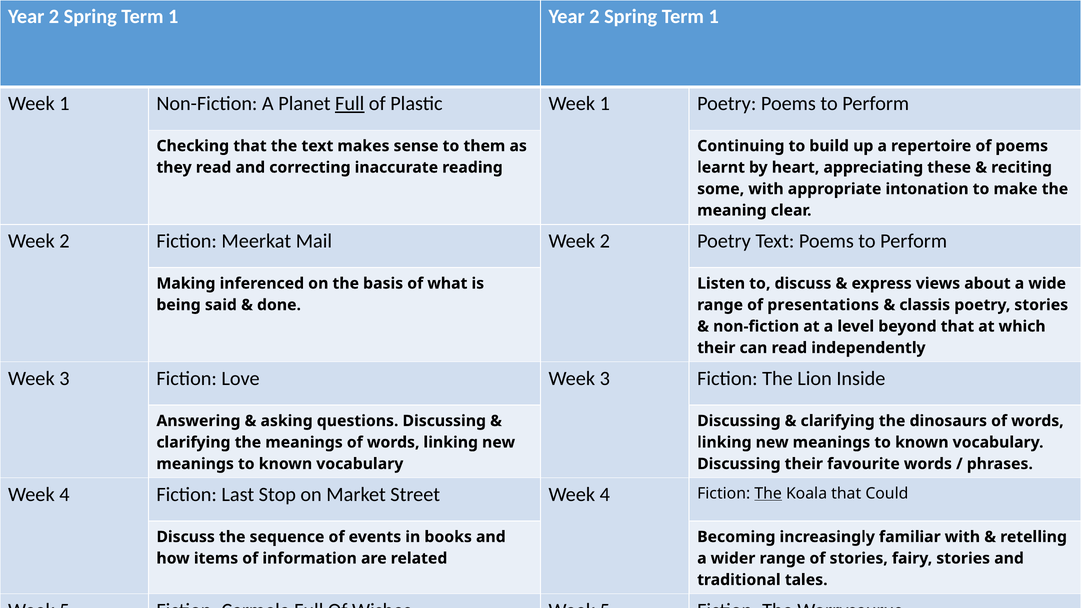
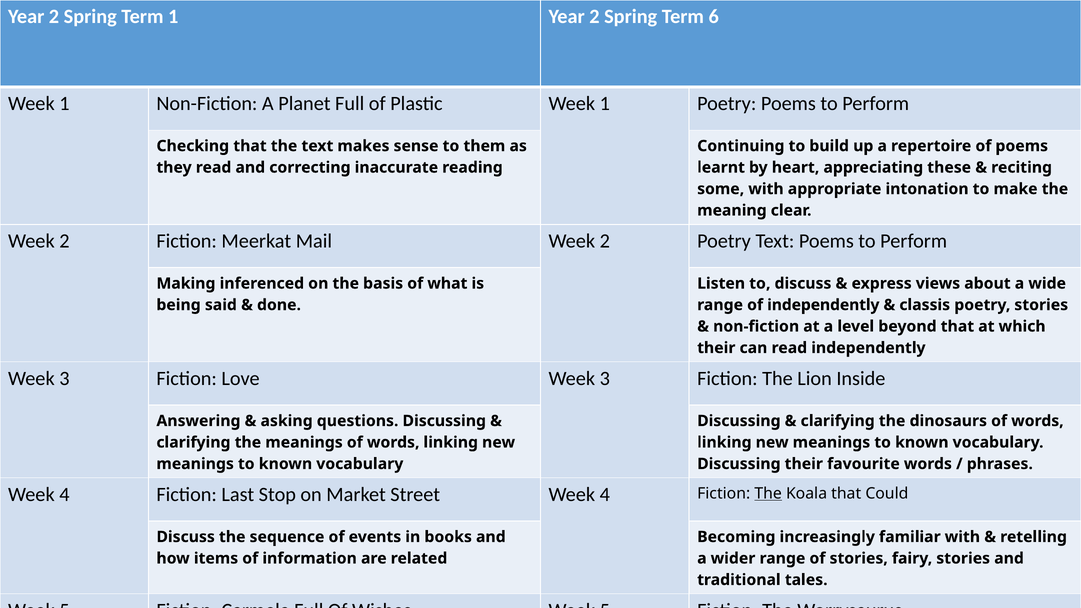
1 at (714, 17): 1 -> 6
Full at (350, 104) underline: present -> none
of presentations: presentations -> independently
